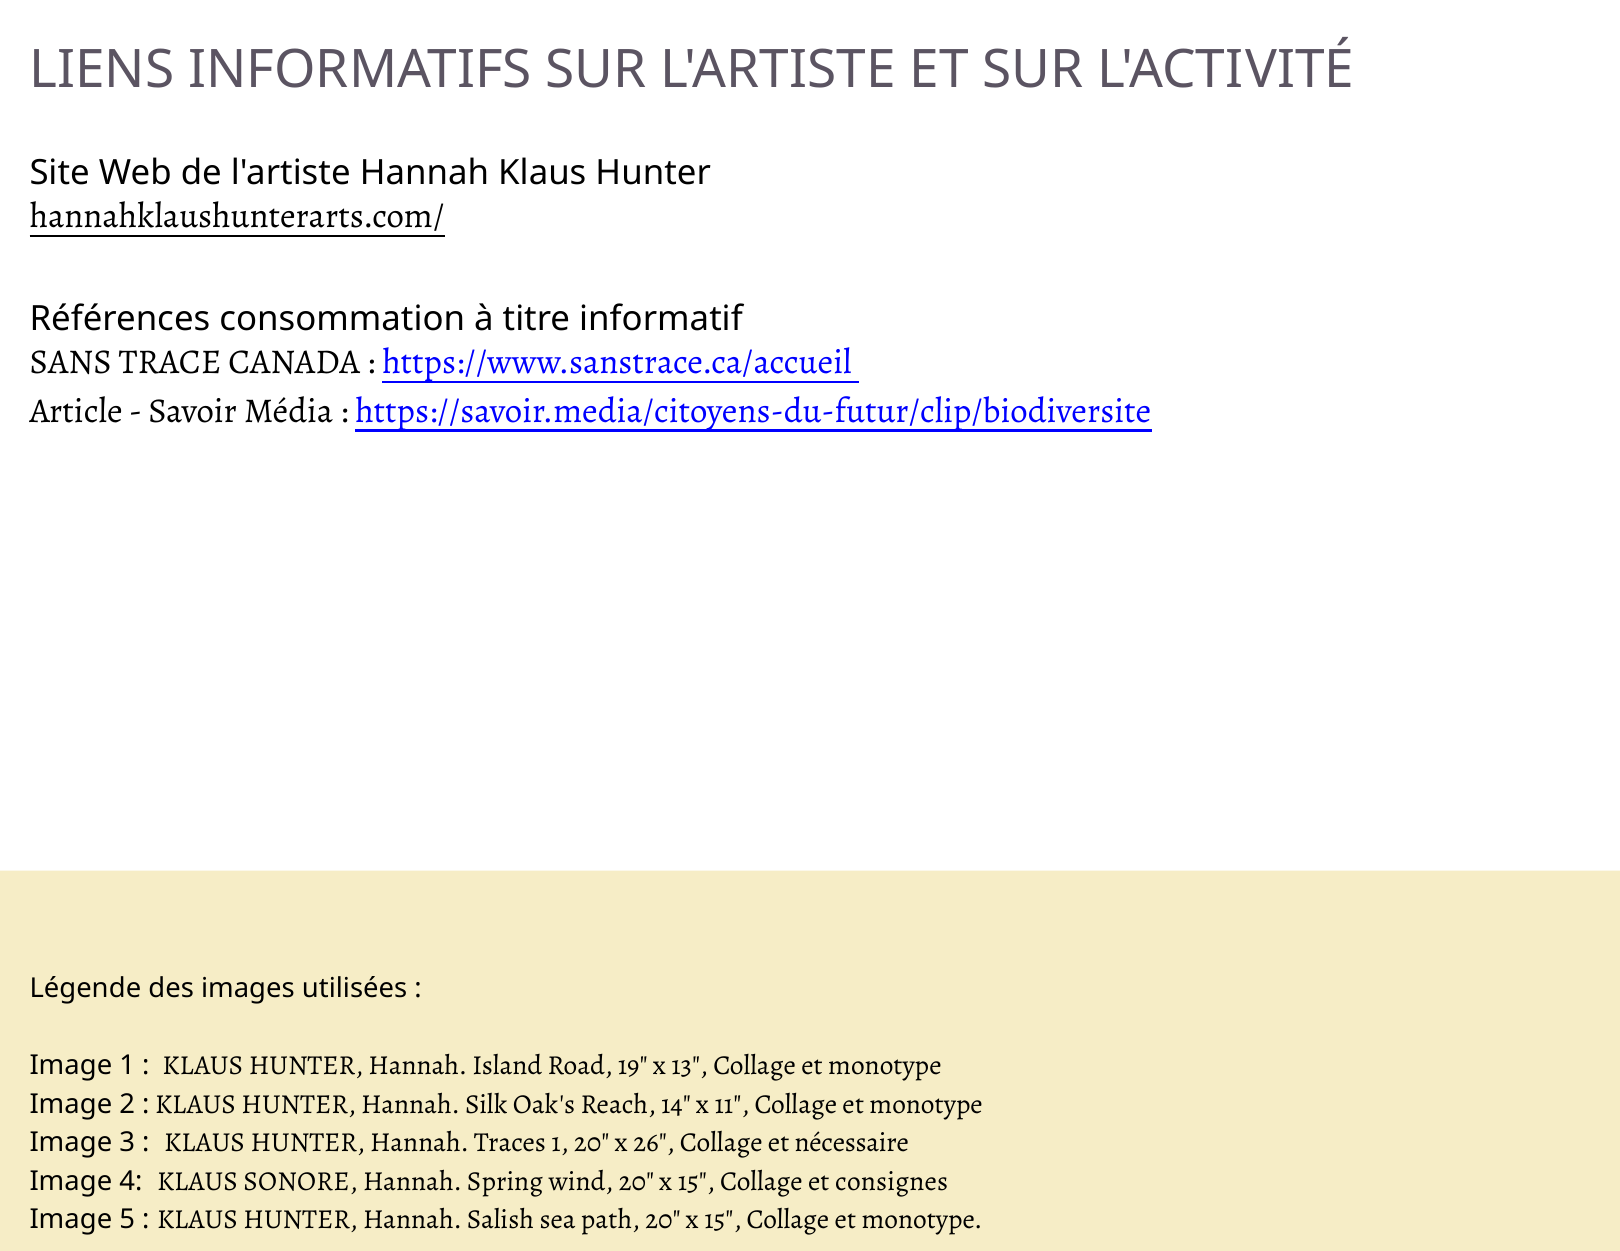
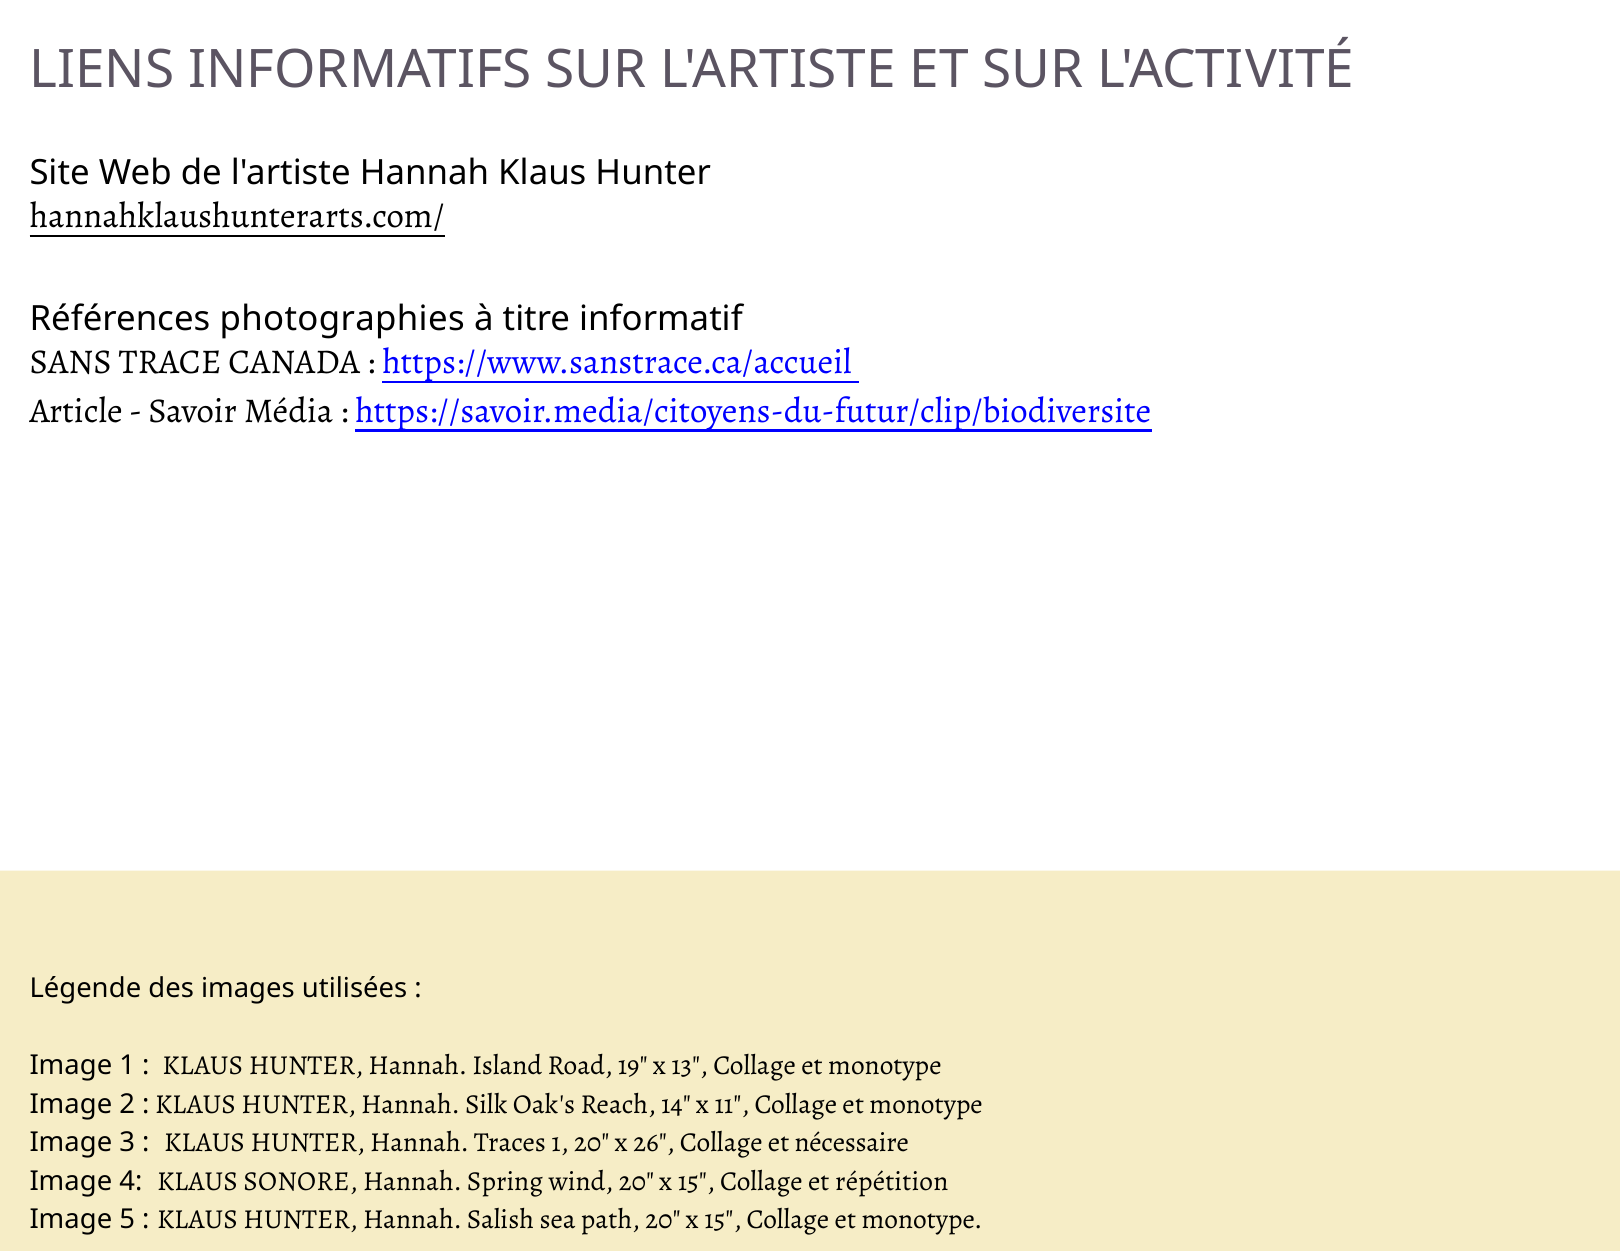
consommation: consommation -> photographies
consignes: consignes -> répétition
